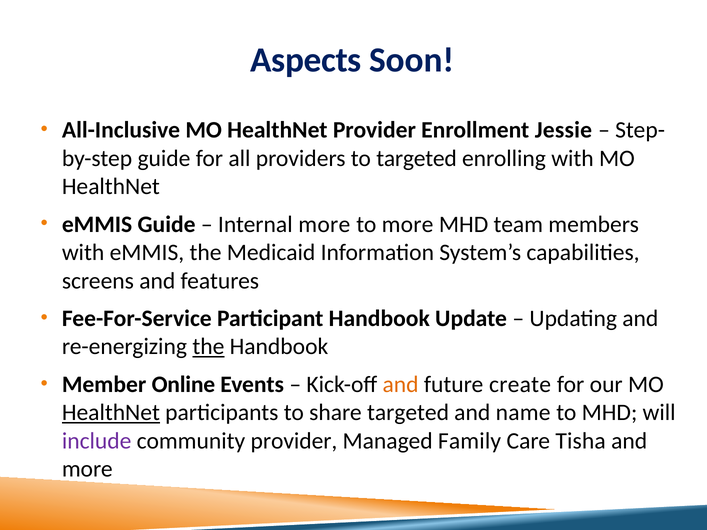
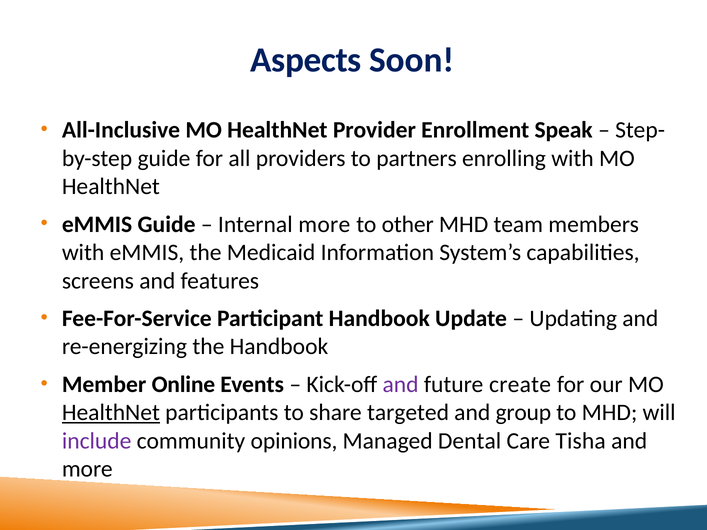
Jessie: Jessie -> Speak
to targeted: targeted -> partners
to more: more -> other
the at (208, 347) underline: present -> none
and at (401, 385) colour: orange -> purple
name: name -> group
community provider: provider -> opinions
Family: Family -> Dental
